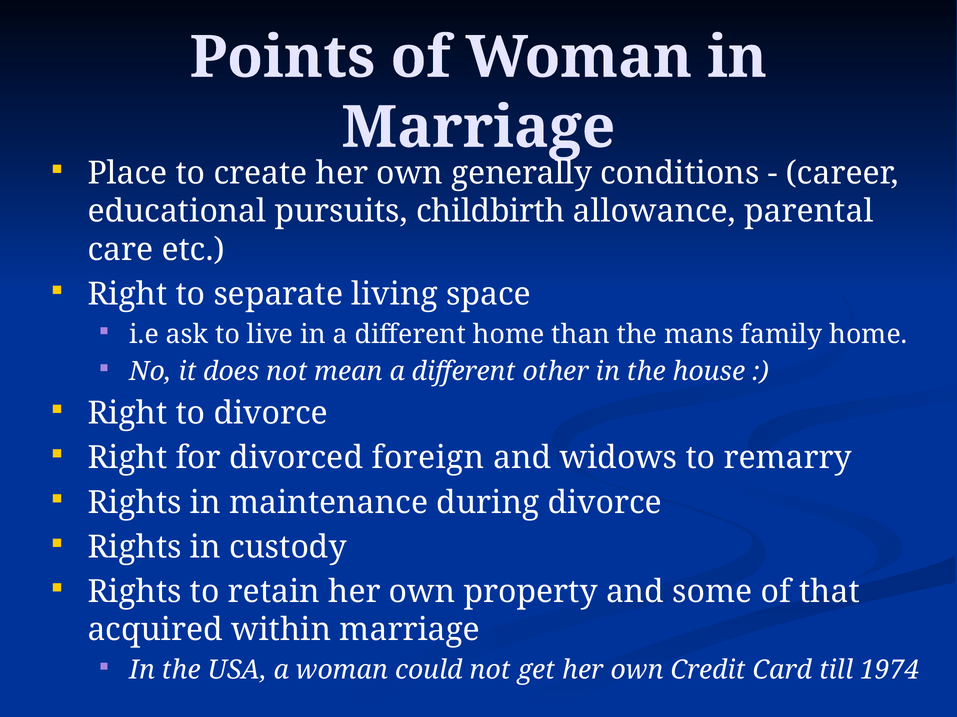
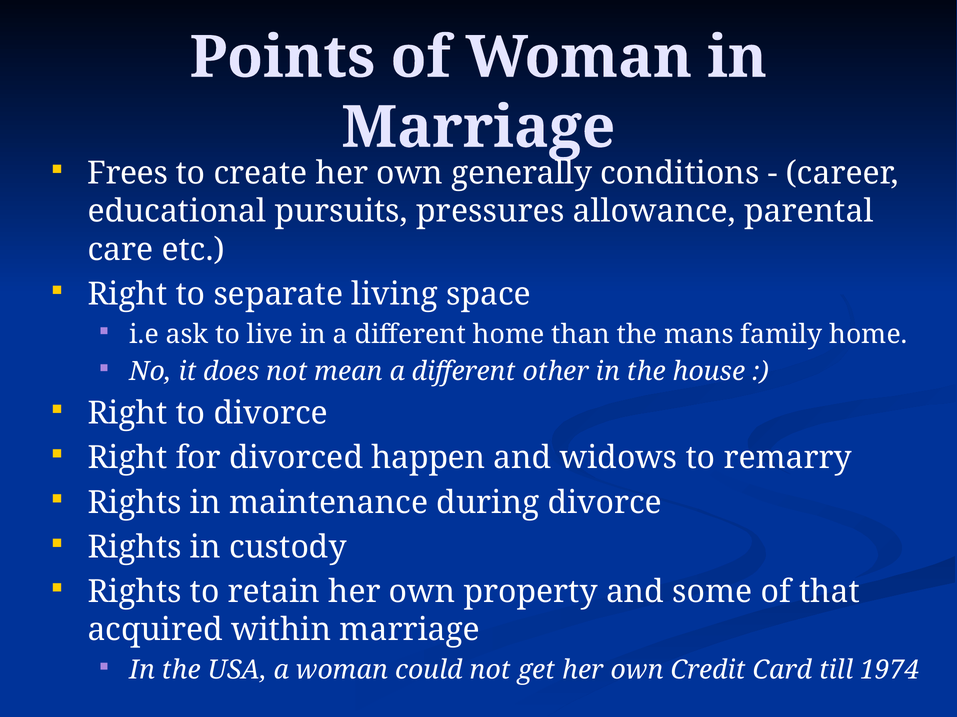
Place: Place -> Frees
childbirth: childbirth -> pressures
foreign: foreign -> happen
